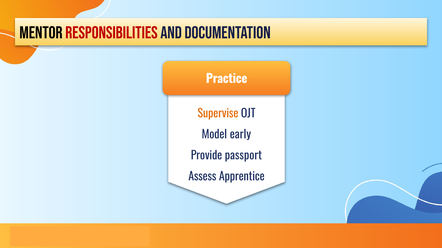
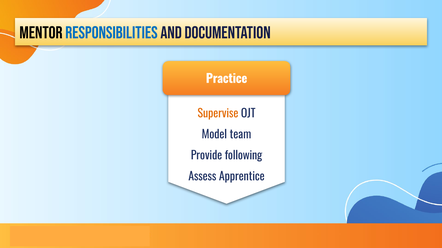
Responsibilities colour: red -> blue
early: early -> team
passport: passport -> following
